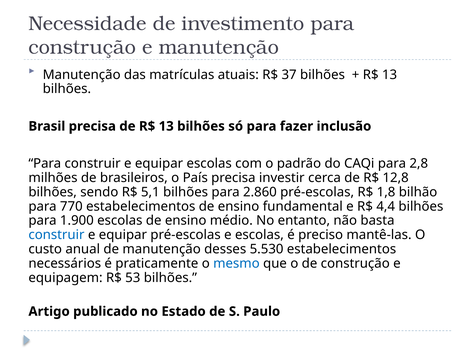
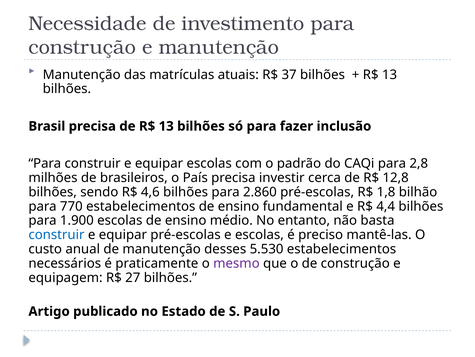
5,1: 5,1 -> 4,6
mesmo colour: blue -> purple
53: 53 -> 27
